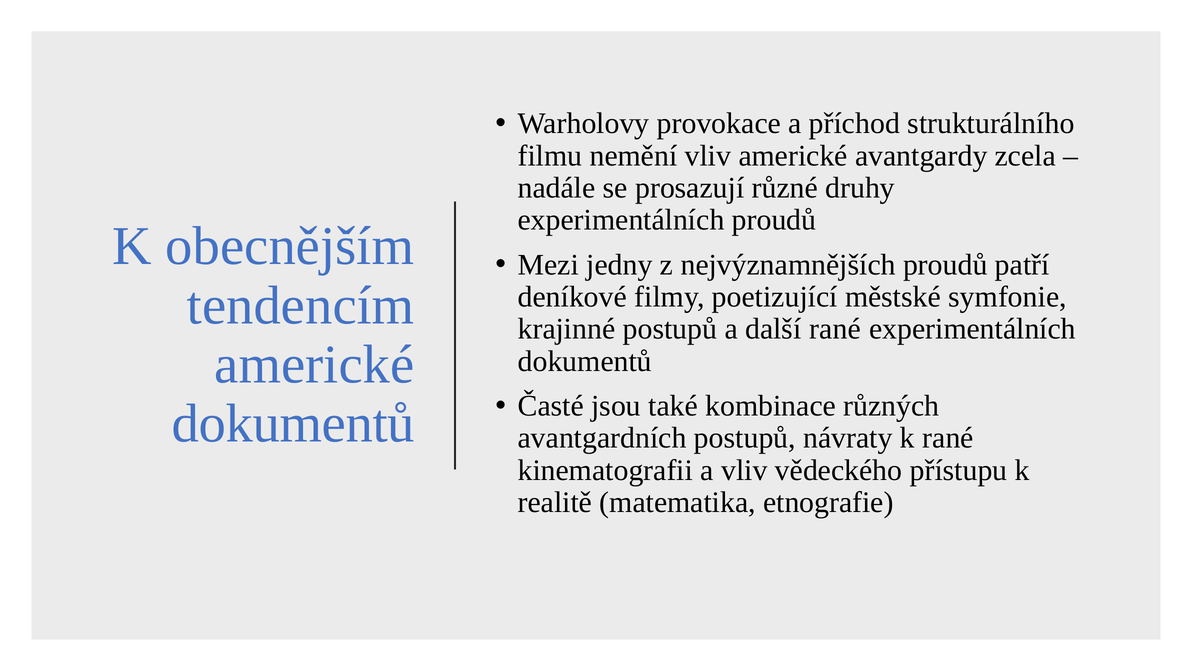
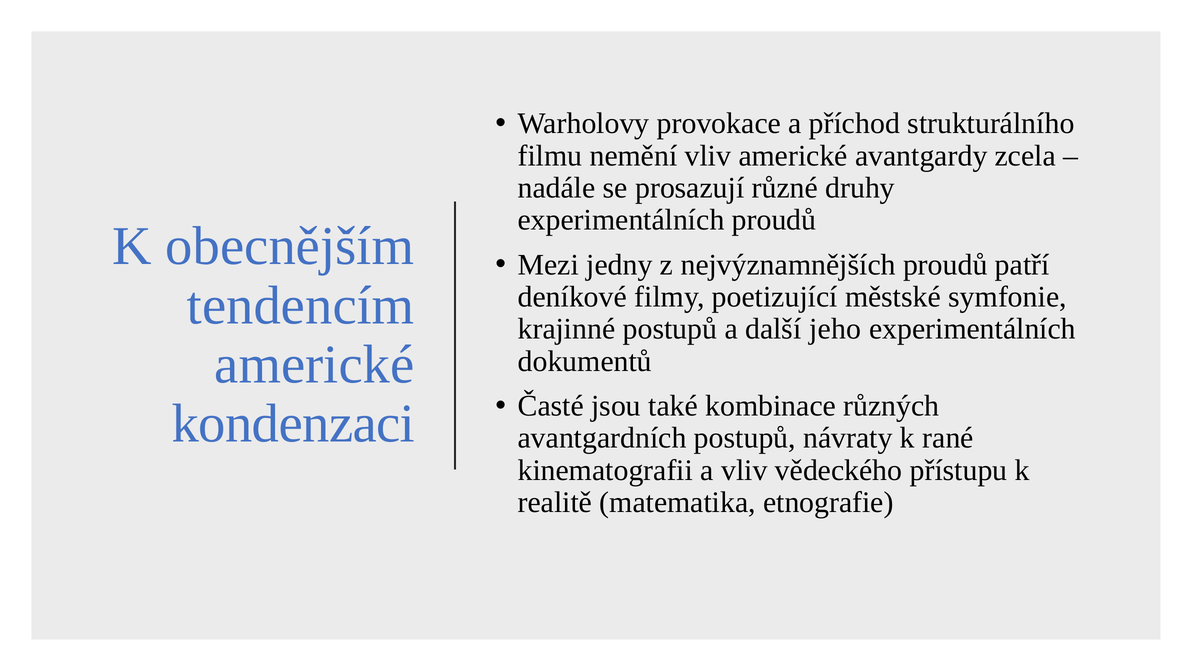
další rané: rané -> jeho
dokumentů at (293, 424): dokumentů -> kondenzaci
